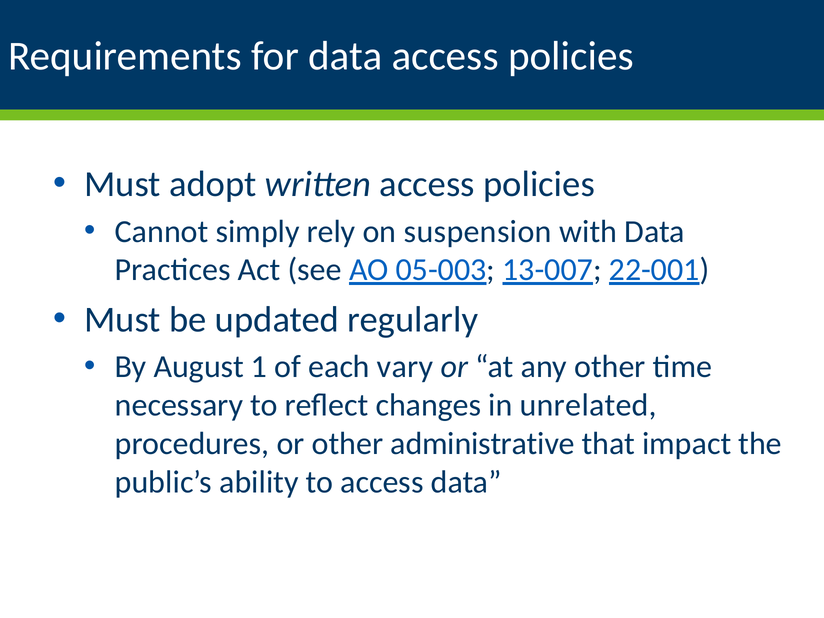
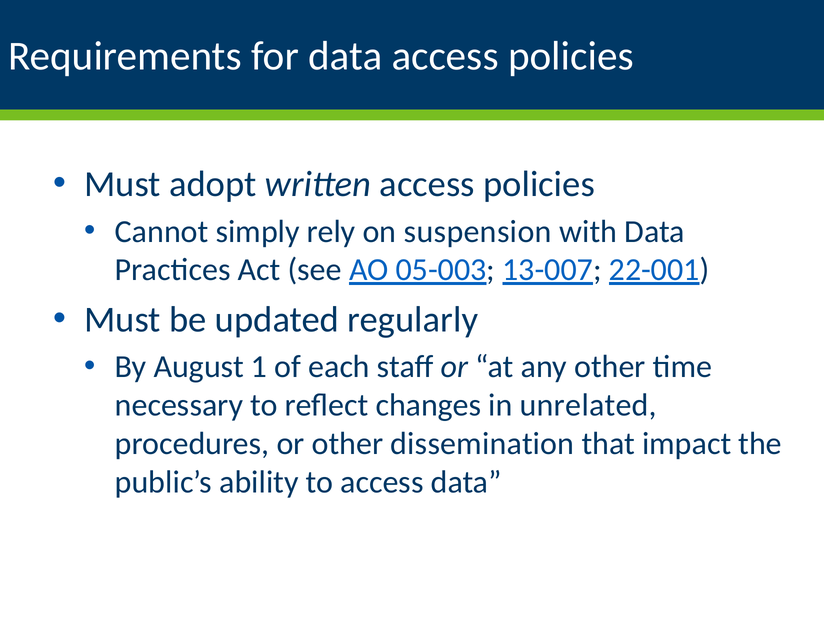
vary: vary -> staff
administrative: administrative -> dissemination
